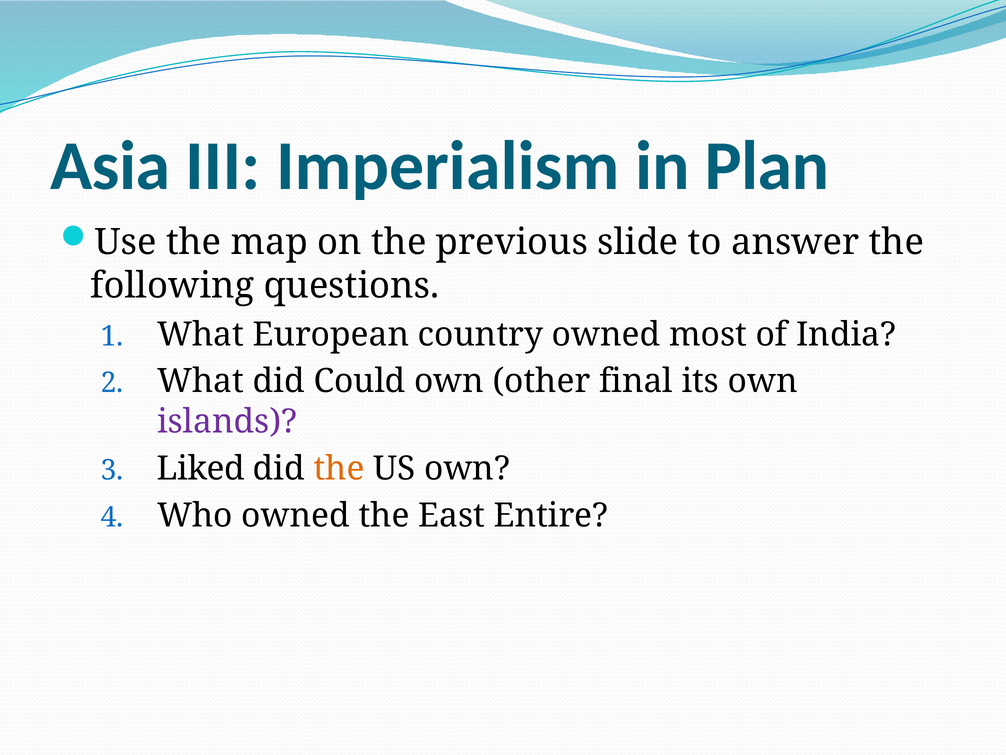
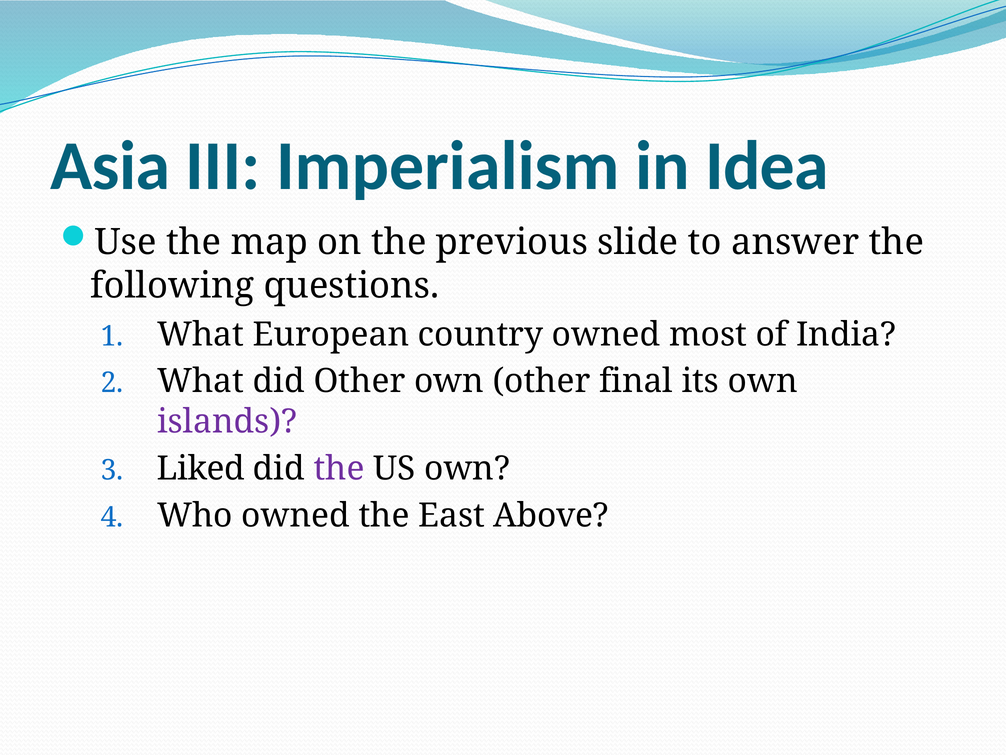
Plan: Plan -> Idea
did Could: Could -> Other
the at (339, 468) colour: orange -> purple
Entire: Entire -> Above
